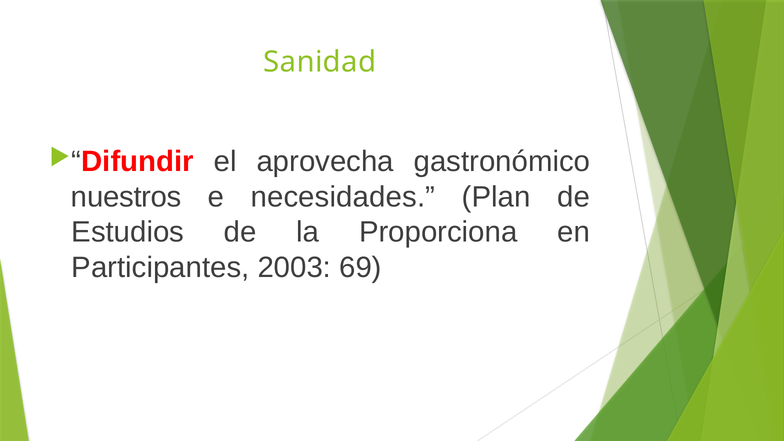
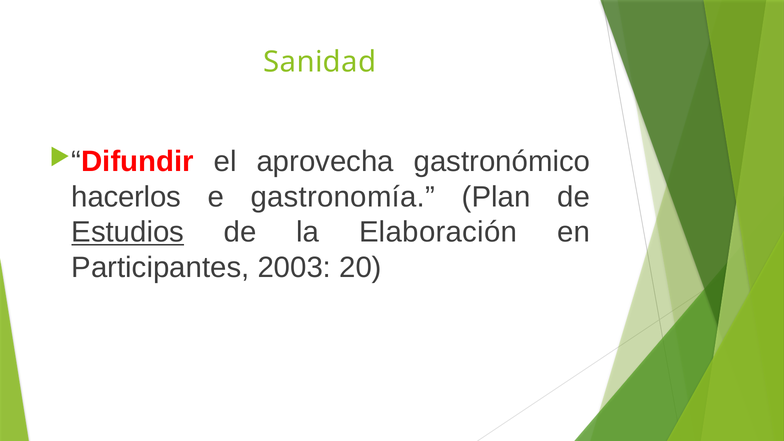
nuestros: nuestros -> hacerlos
necesidades: necesidades -> gastronomía
Estudios underline: none -> present
Proporciona: Proporciona -> Elaboración
69: 69 -> 20
